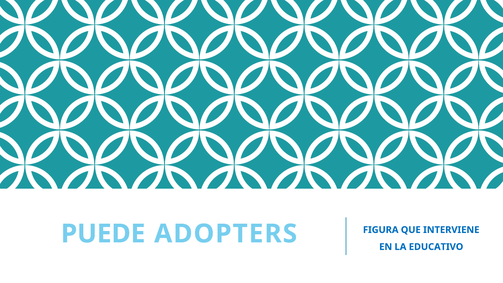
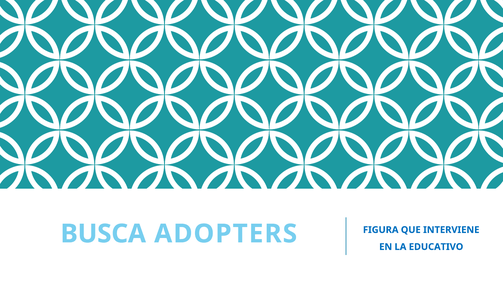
PUEDE: PUEDE -> BUSCA
